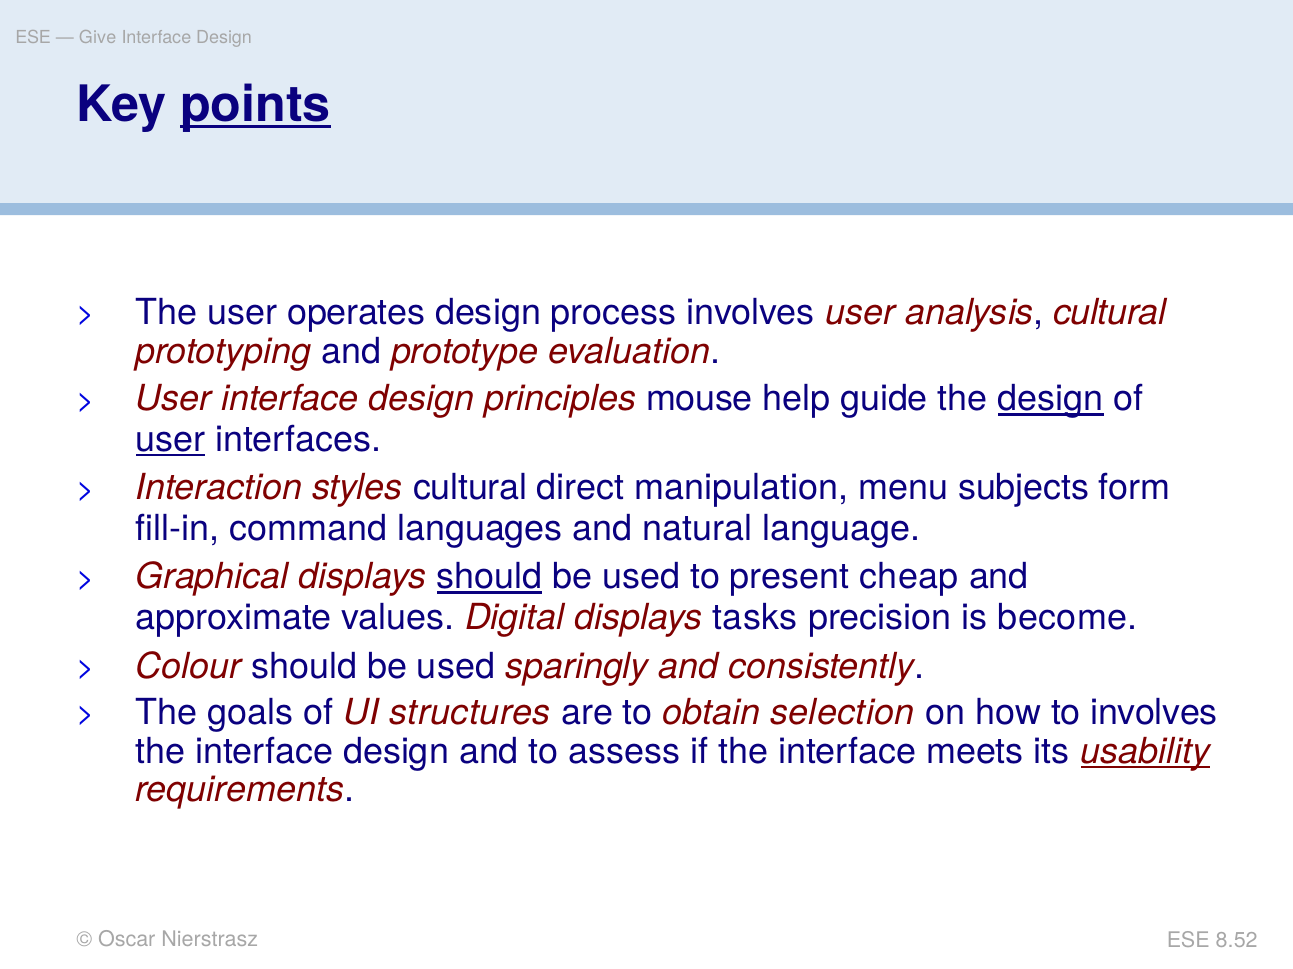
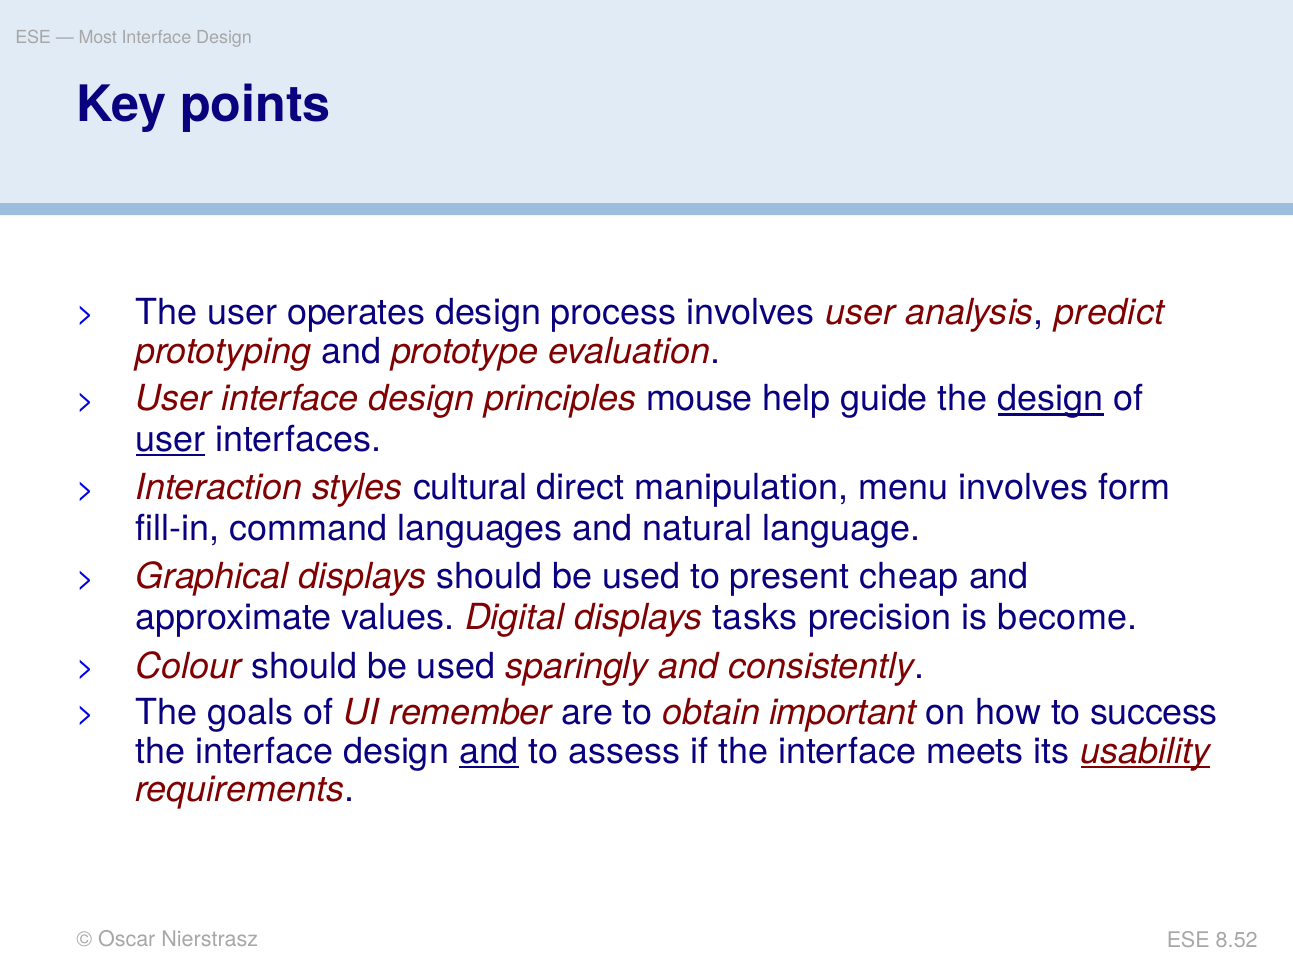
Give: Give -> Most
points underline: present -> none
analysis cultural: cultural -> predict
menu subjects: subjects -> involves
should at (490, 578) underline: present -> none
structures: structures -> remember
selection: selection -> important
to involves: involves -> success
and at (489, 752) underline: none -> present
